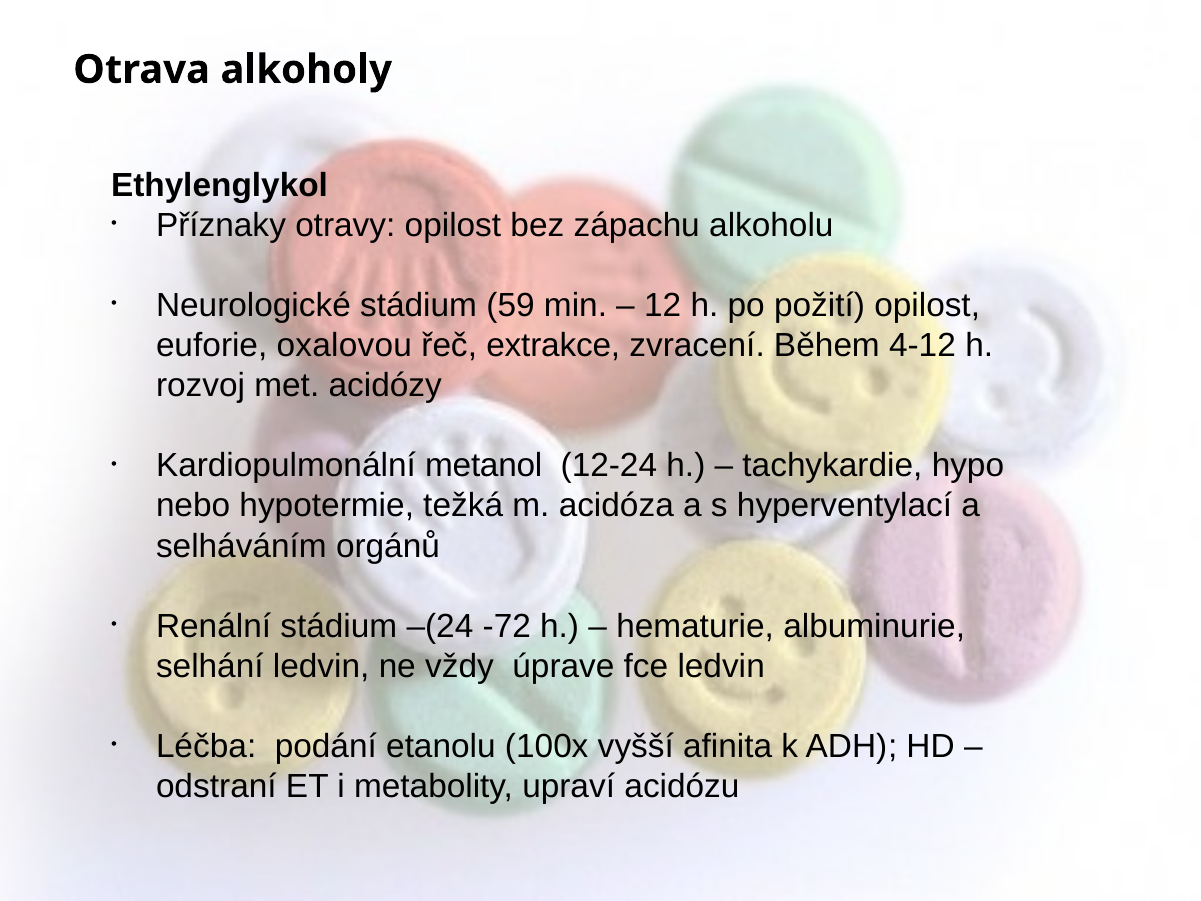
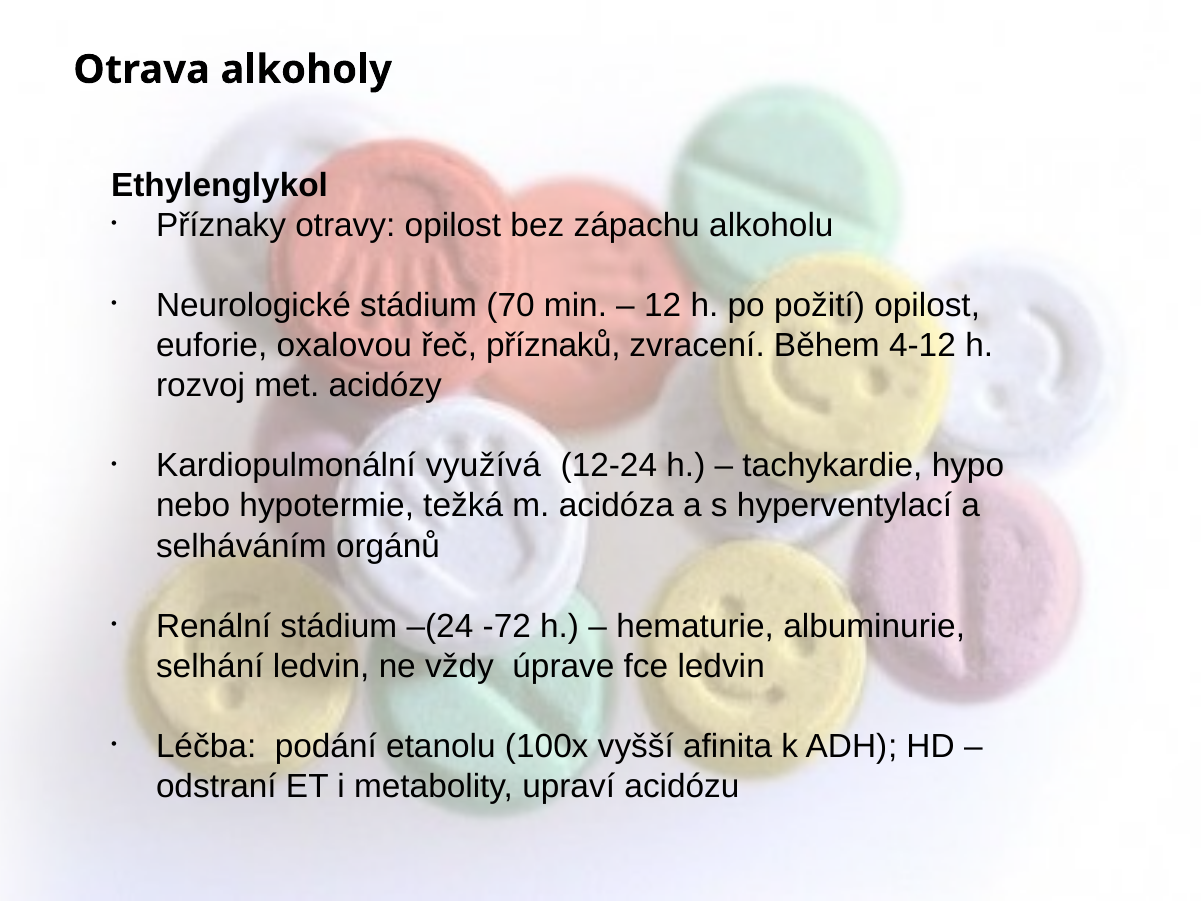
59: 59 -> 70
extrakce: extrakce -> příznaků
metanol: metanol -> využívá
